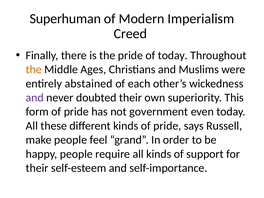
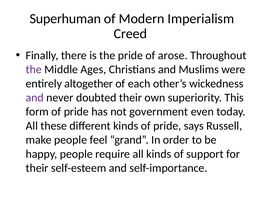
of today: today -> arose
the at (34, 69) colour: orange -> purple
abstained: abstained -> altogether
